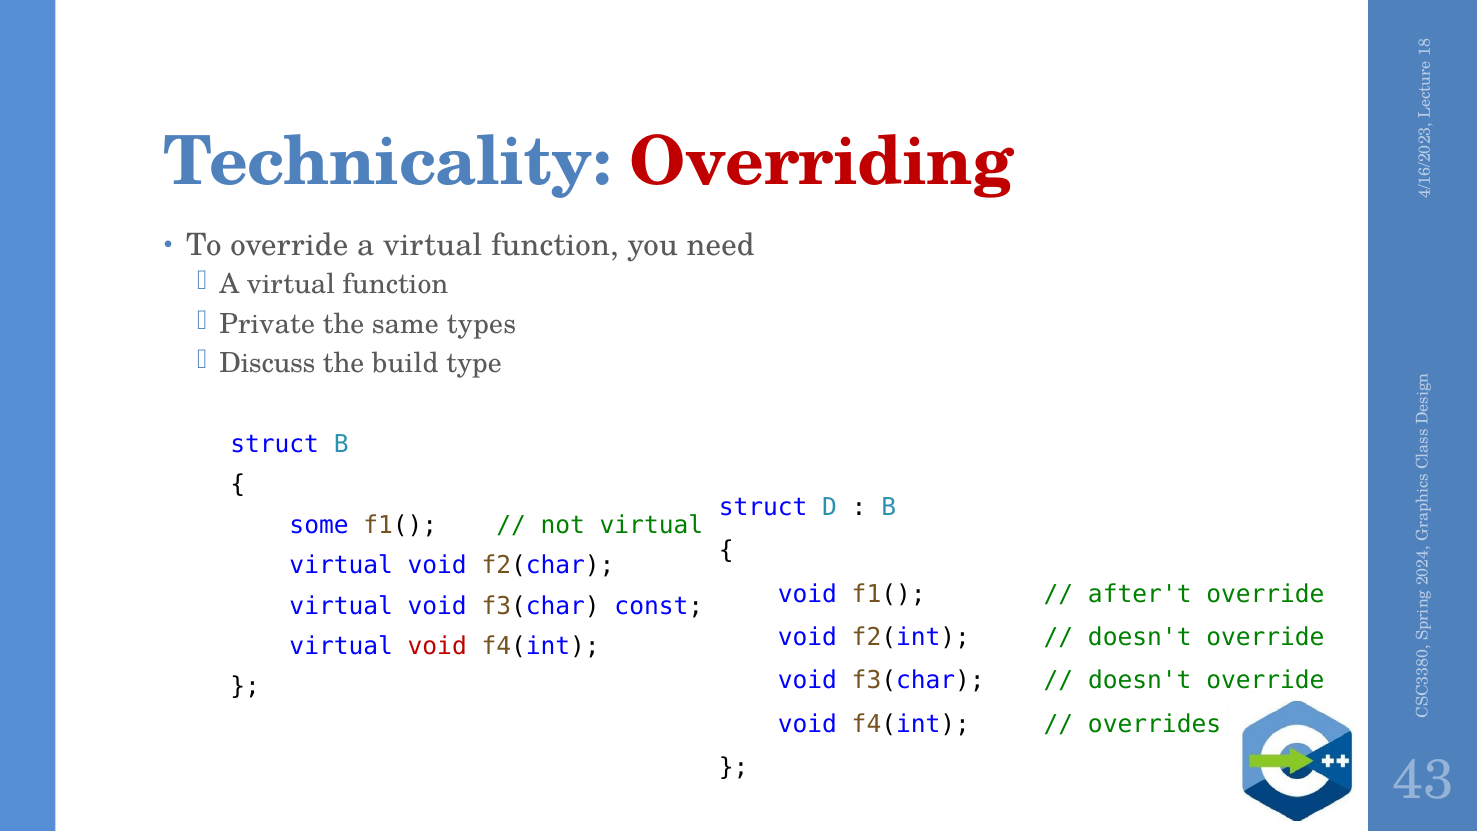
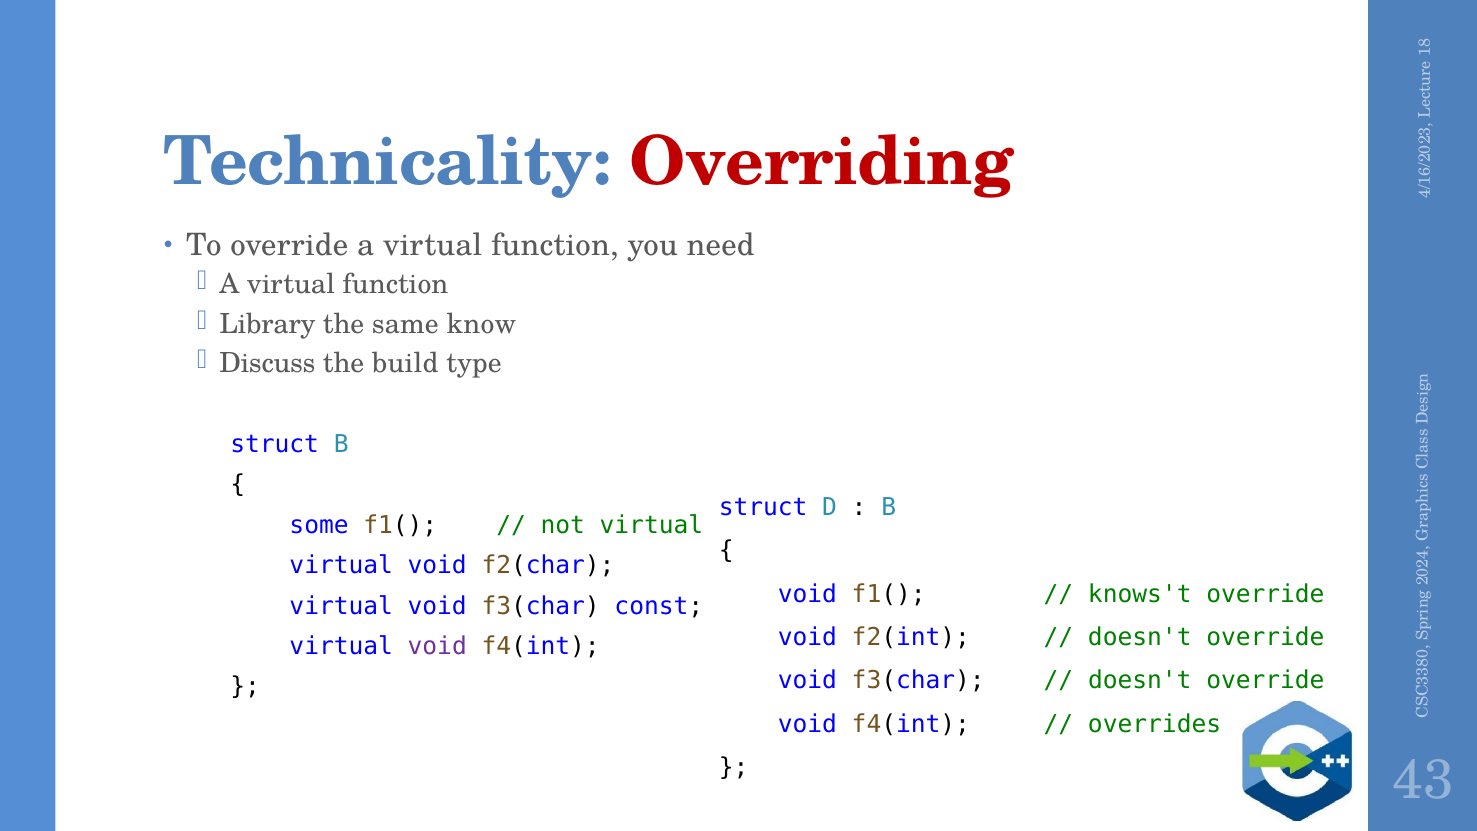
Private: Private -> Library
types: types -> know
after't: after't -> knows't
void at (437, 646) colour: red -> purple
